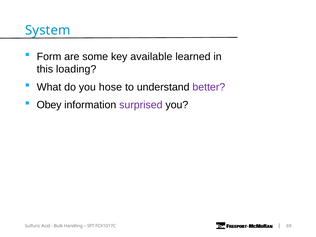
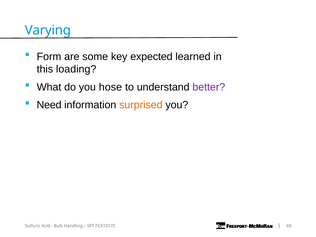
System: System -> Varying
available: available -> expected
Obey: Obey -> Need
surprised colour: purple -> orange
